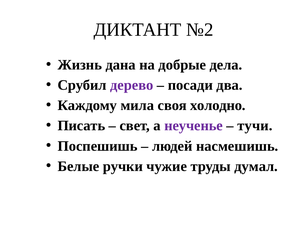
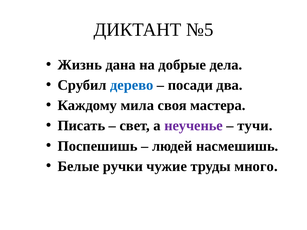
№2: №2 -> №5
дерево colour: purple -> blue
холодно: холодно -> мастера
думал: думал -> много
